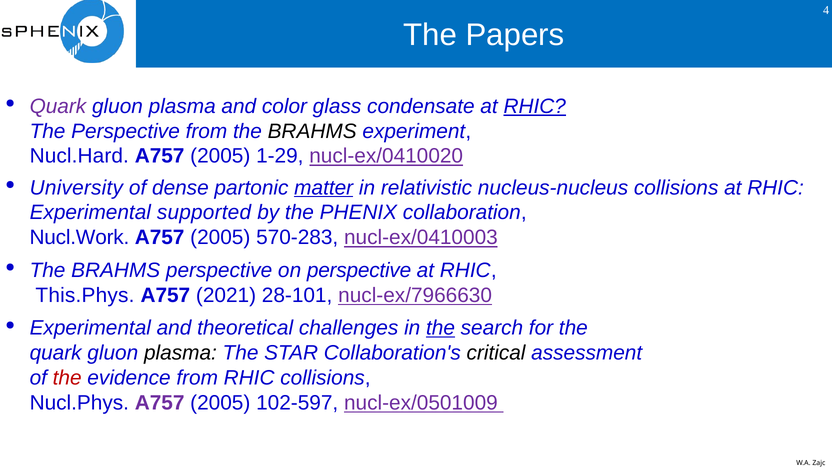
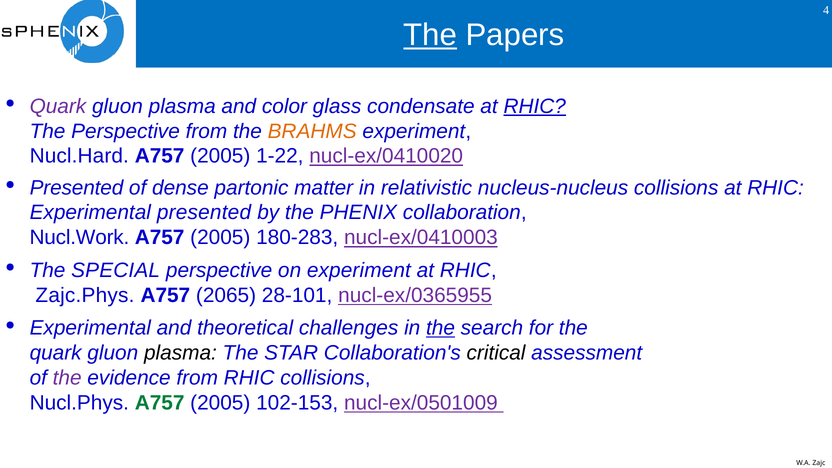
The at (430, 35) underline: none -> present
BRAHMS at (312, 131) colour: black -> orange
1-29: 1-29 -> 1-22
University at (76, 188): University -> Presented
matter underline: present -> none
Experimental supported: supported -> presented
570-283: 570-283 -> 180-283
BRAHMS at (116, 270): BRAHMS -> SPECIAL
on perspective: perspective -> experiment
This.Phys: This.Phys -> Zajc.Phys
2021: 2021 -> 2065
nucl-ex/7966630: nucl-ex/7966630 -> nucl-ex/0365955
the at (67, 378) colour: red -> purple
A757 at (160, 403) colour: purple -> green
102-597: 102-597 -> 102-153
